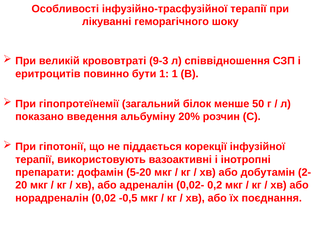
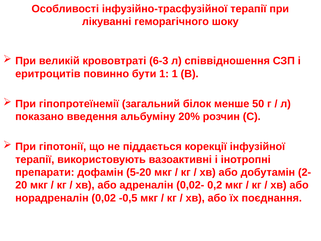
9-3: 9-3 -> 6-3
